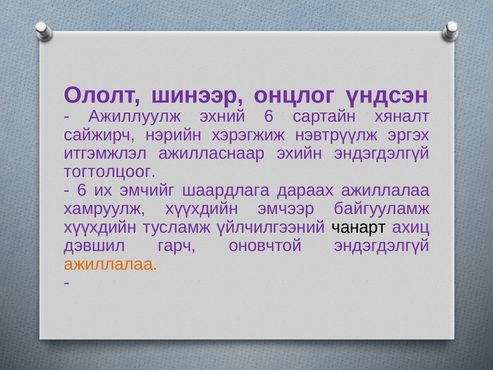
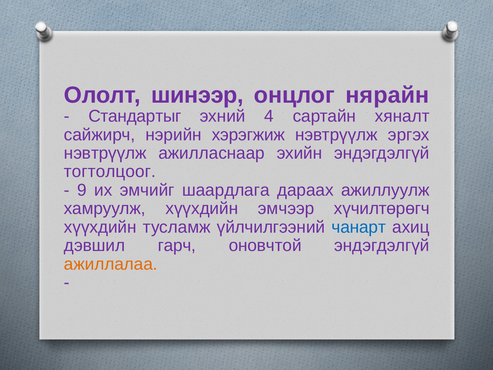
үндсэн: үндсэн -> нярайн
Ажиллуулж: Ажиллуулж -> Стандартыг
эхний 6: 6 -> 4
итгэмжлэл at (105, 153): итгэмжлэл -> нэвтрүүлж
6 at (82, 190): 6 -> 9
дараах ажиллалаа: ажиллалаа -> ажиллуулж
байгууламж: байгууламж -> хүчилтөрөгч
чанарт colour: black -> blue
